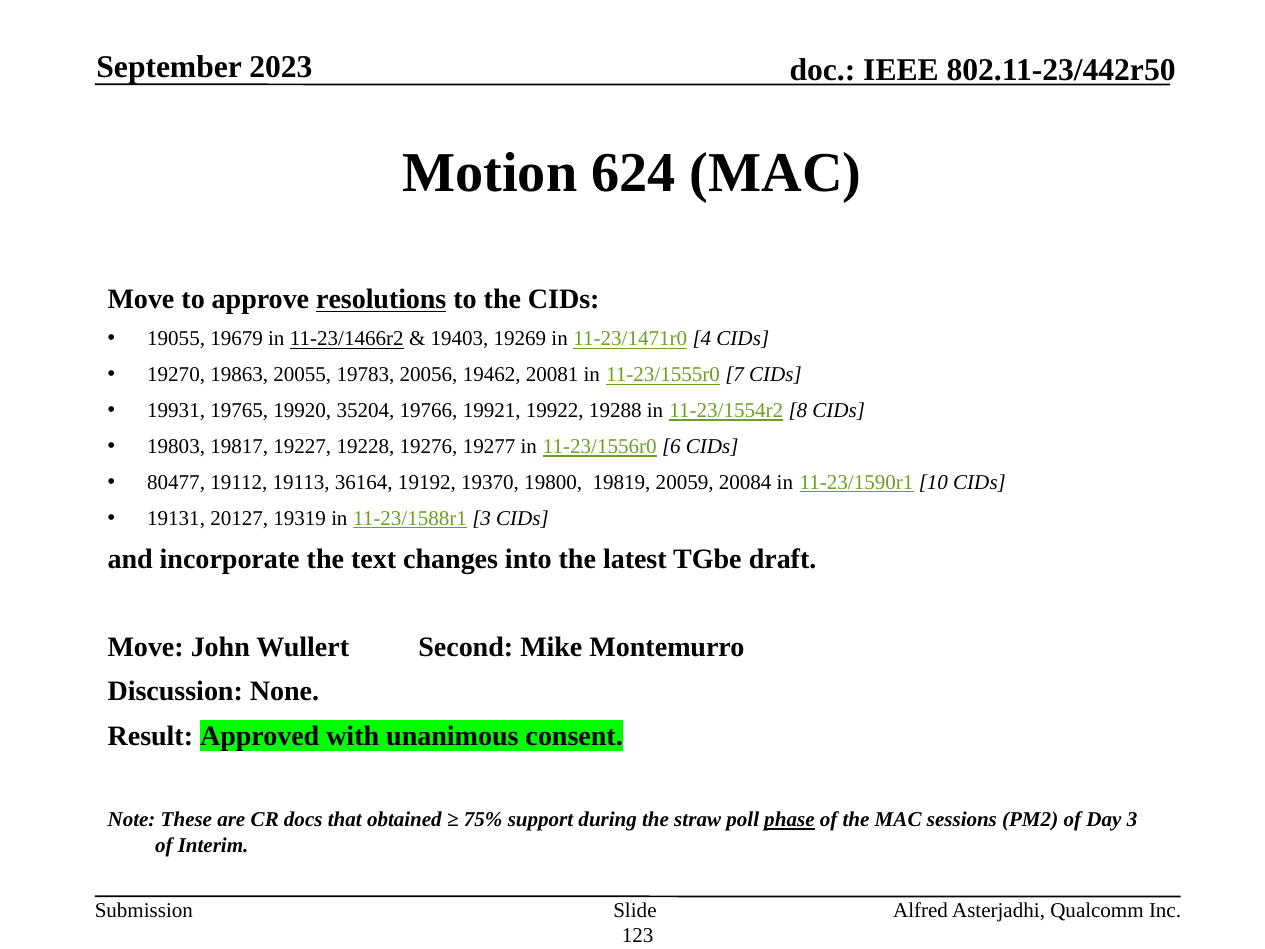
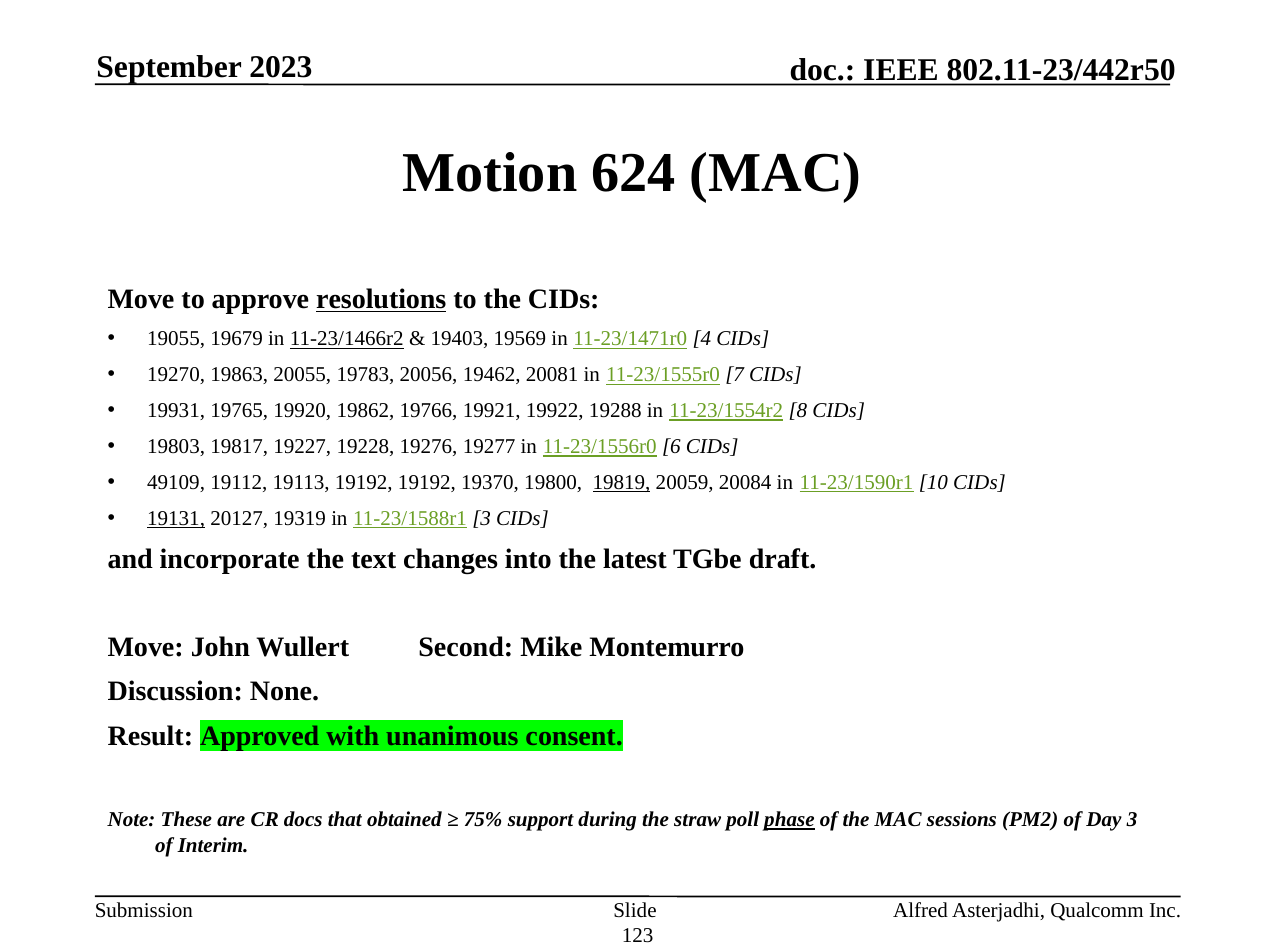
19269: 19269 -> 19569
35204: 35204 -> 19862
80477: 80477 -> 49109
19113 36164: 36164 -> 19192
19819 underline: none -> present
19131 underline: none -> present
